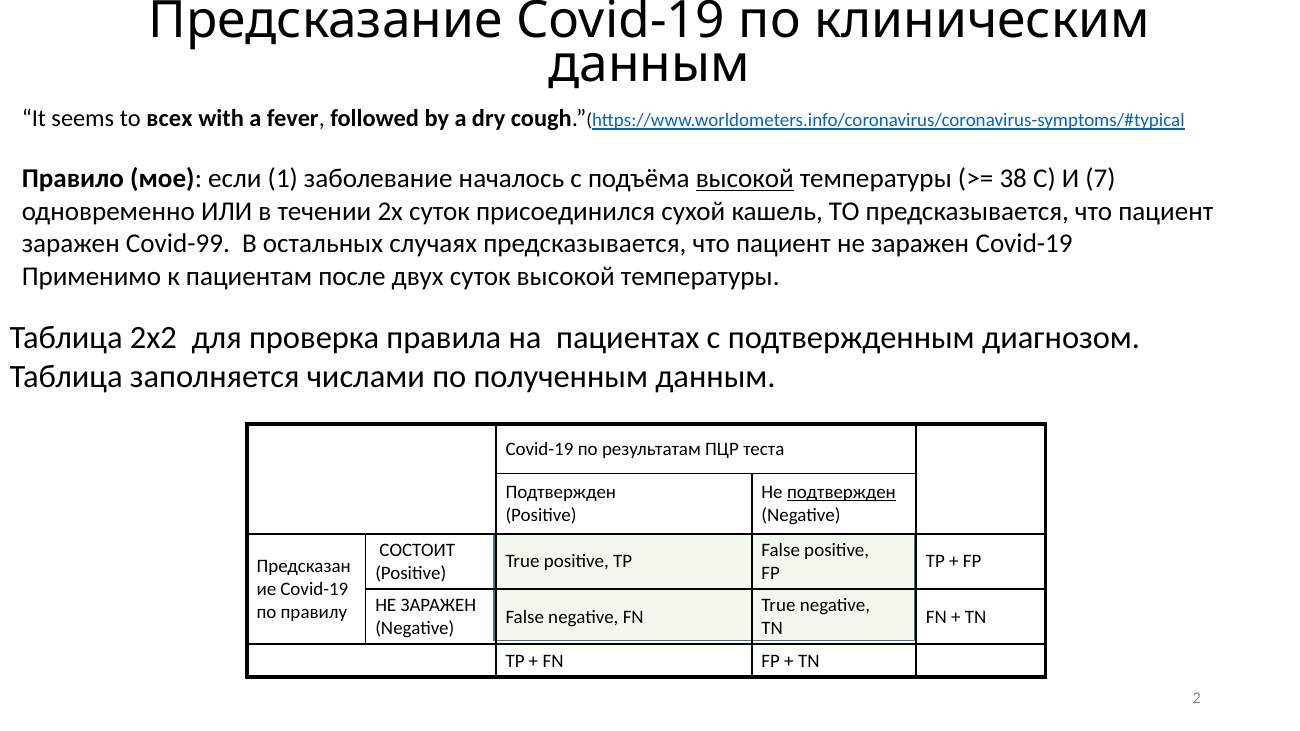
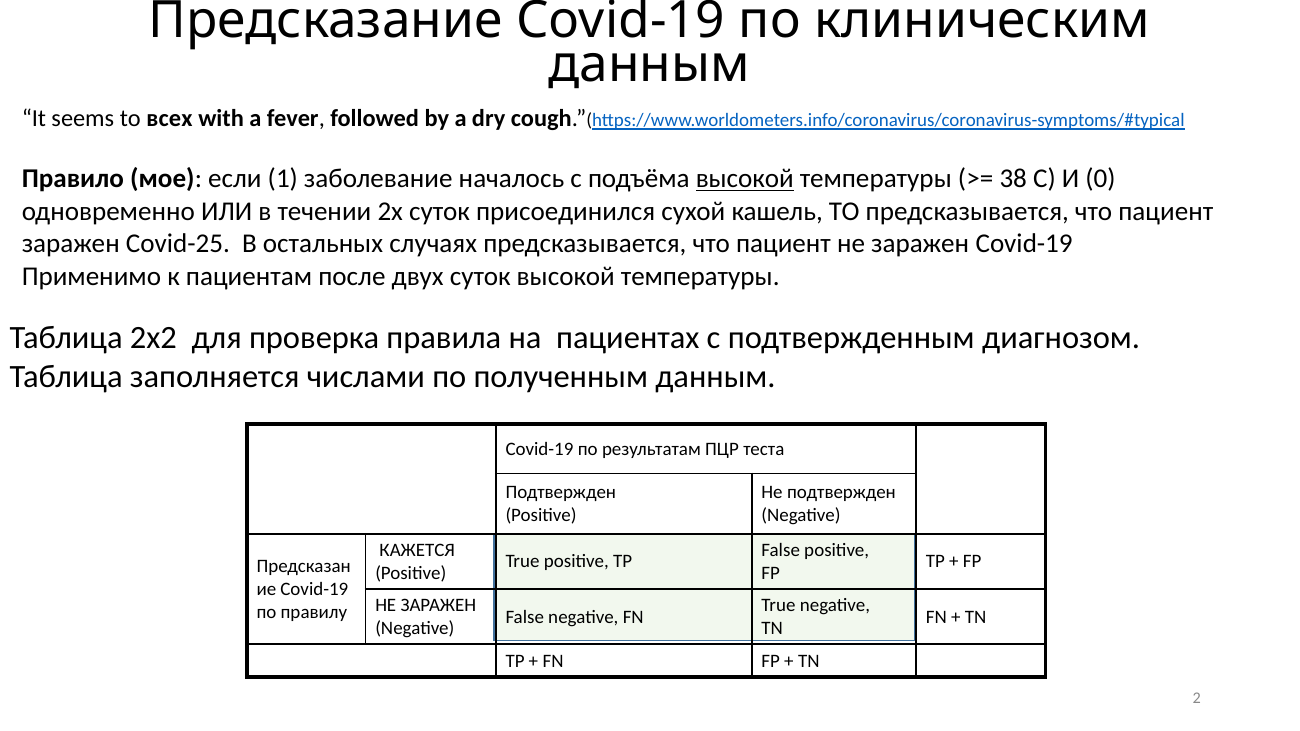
7: 7 -> 0
Covid-99: Covid-99 -> Covid-25
подтвержден at (841, 492) underline: present -> none
СОСТОИТ: СОСТОИТ -> КАЖЕТСЯ
